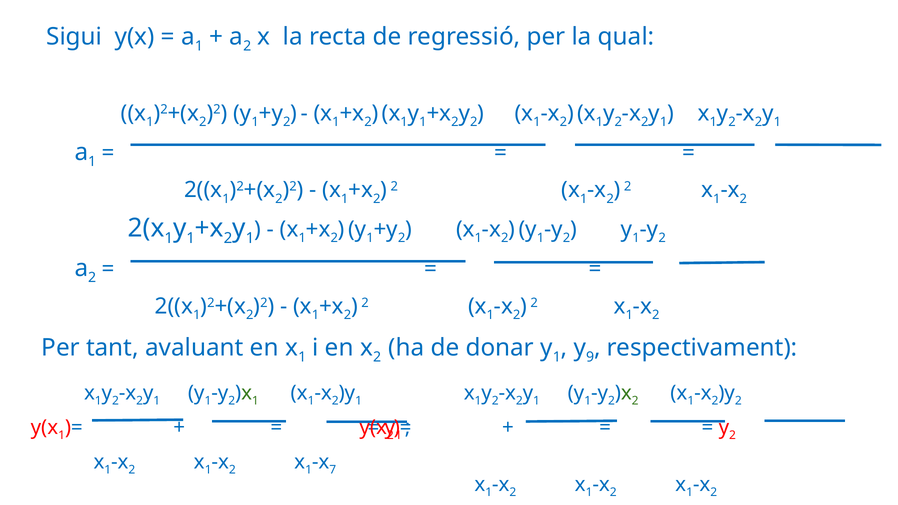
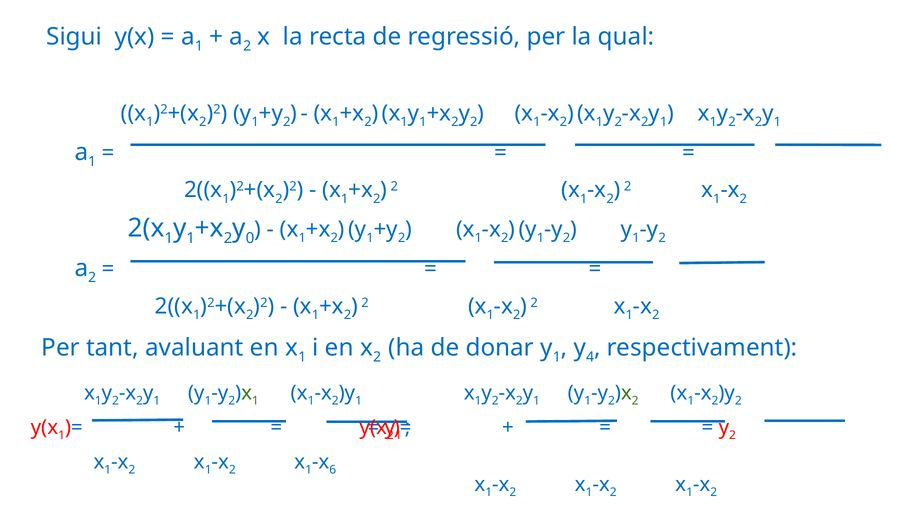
1 at (250, 238): 1 -> 0
9: 9 -> 4
7: 7 -> 6
